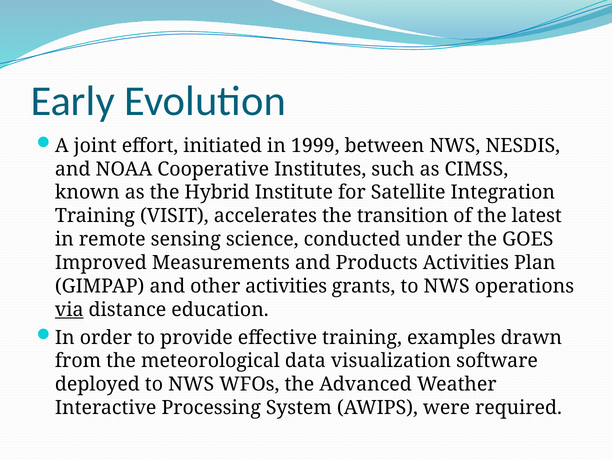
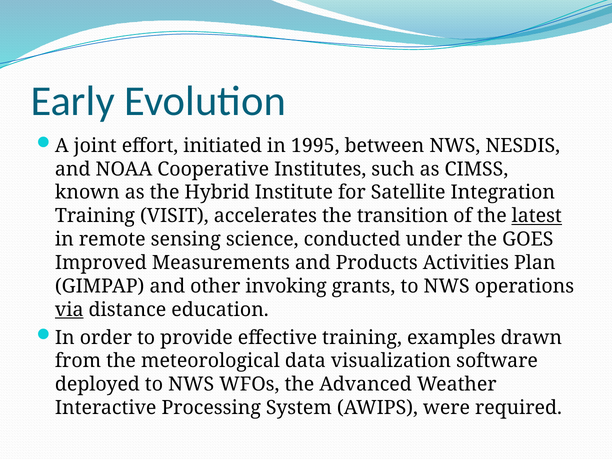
1999: 1999 -> 1995
latest underline: none -> present
other activities: activities -> invoking
